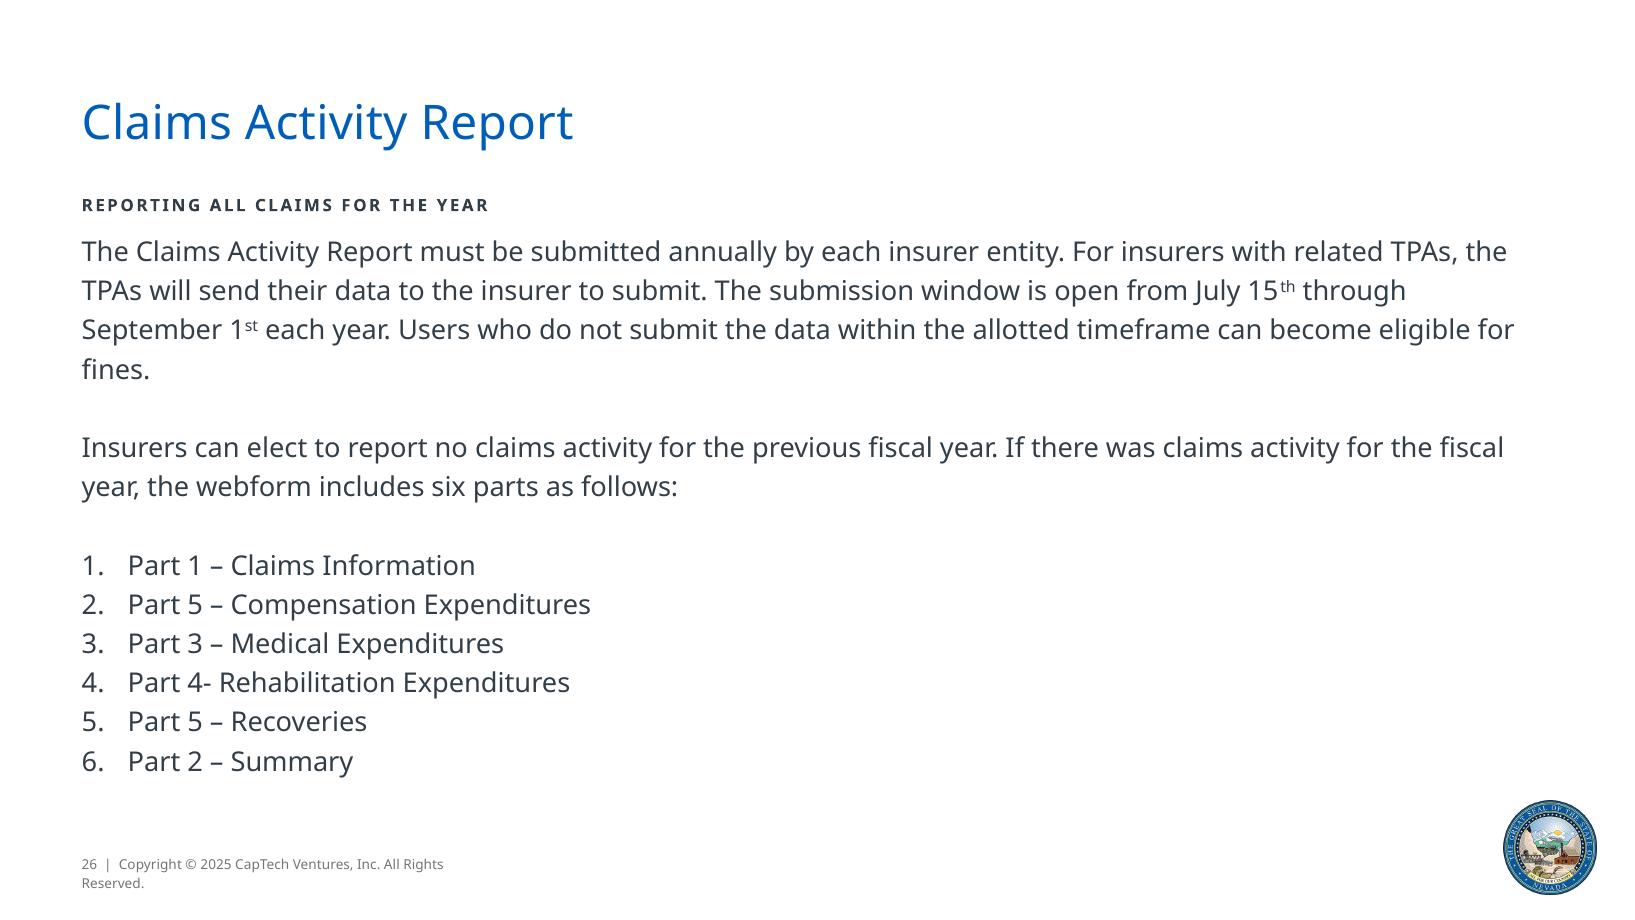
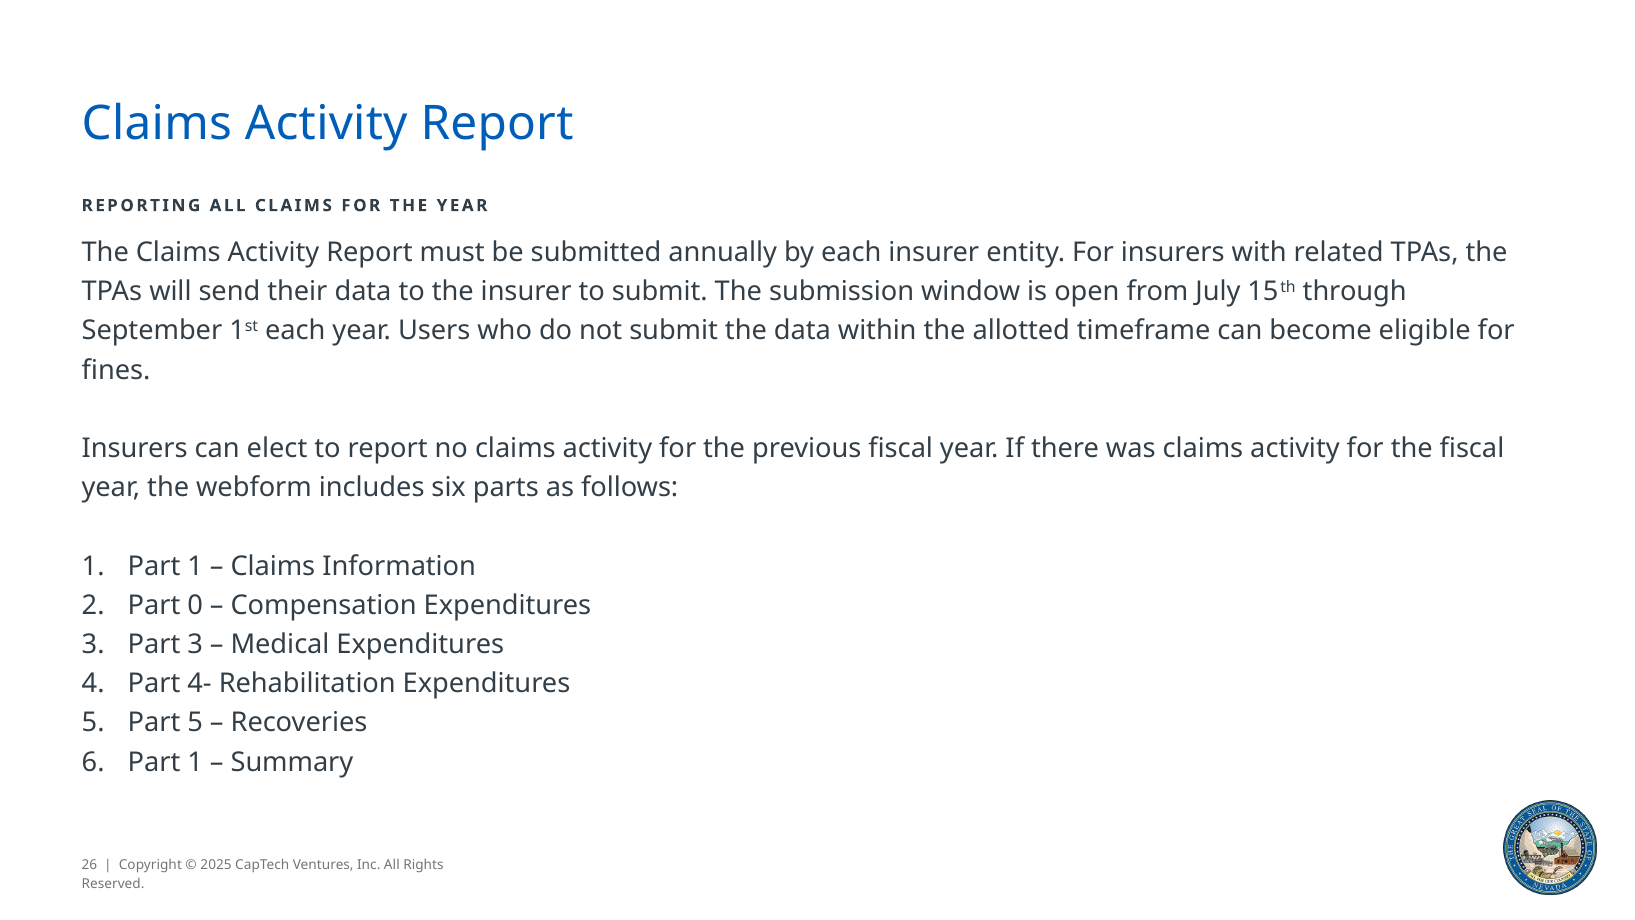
2 Part 5: 5 -> 0
6 Part 2: 2 -> 1
